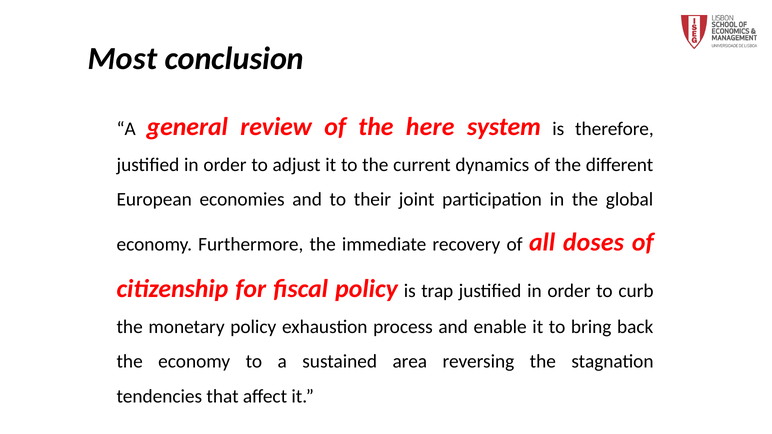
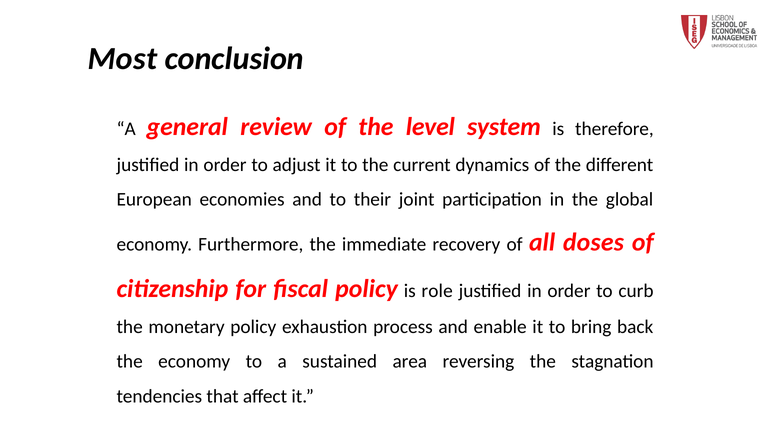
here: here -> level
trap: trap -> role
